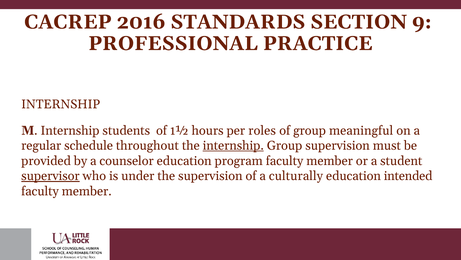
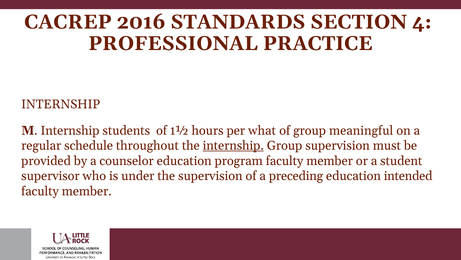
9: 9 -> 4
roles: roles -> what
supervisor underline: present -> none
culturally: culturally -> preceding
